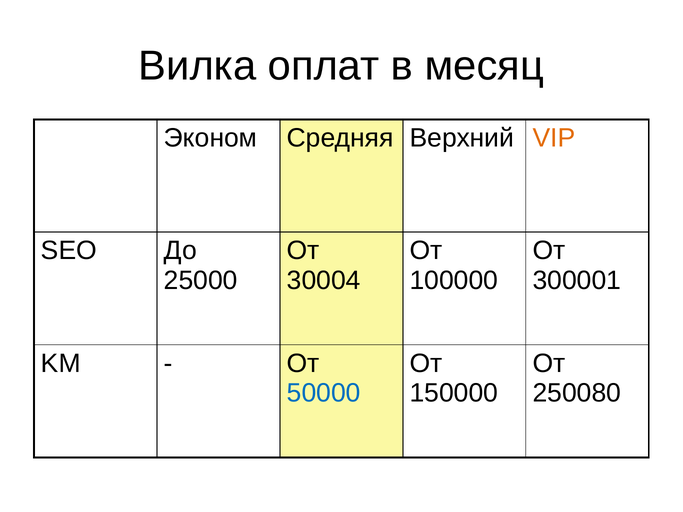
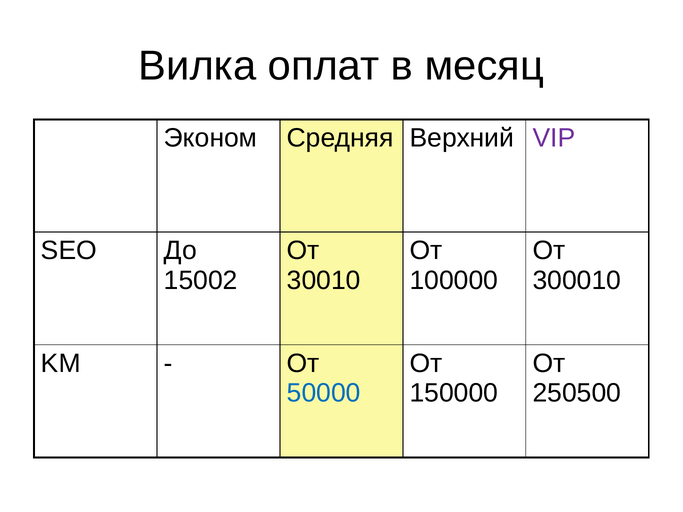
VIP colour: orange -> purple
25000: 25000 -> 15002
30004: 30004 -> 30010
300001: 300001 -> 300010
250080: 250080 -> 250500
